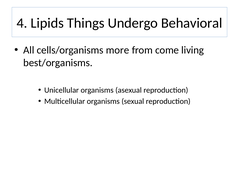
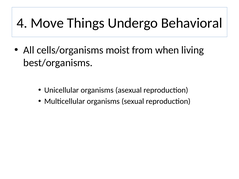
Lipids: Lipids -> Move
more: more -> moist
come: come -> when
